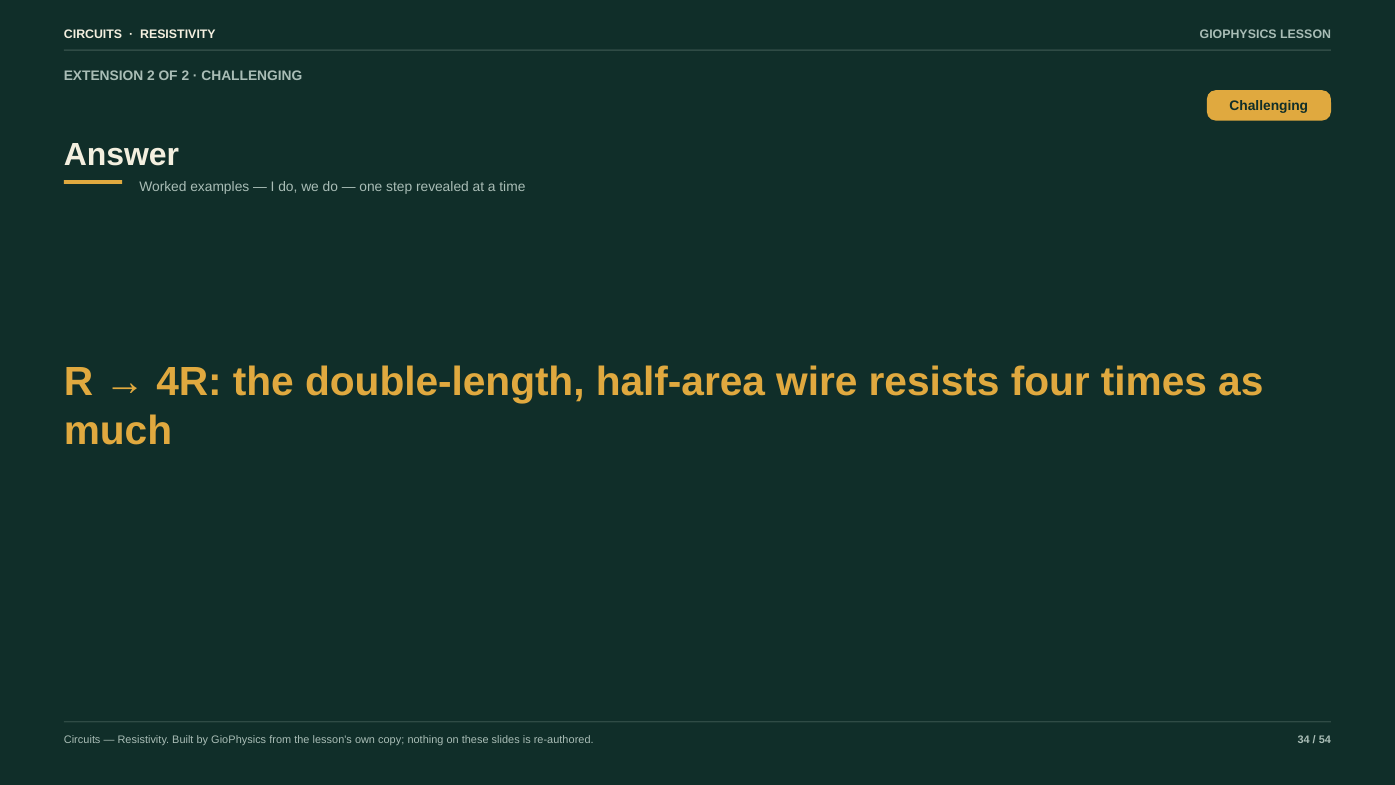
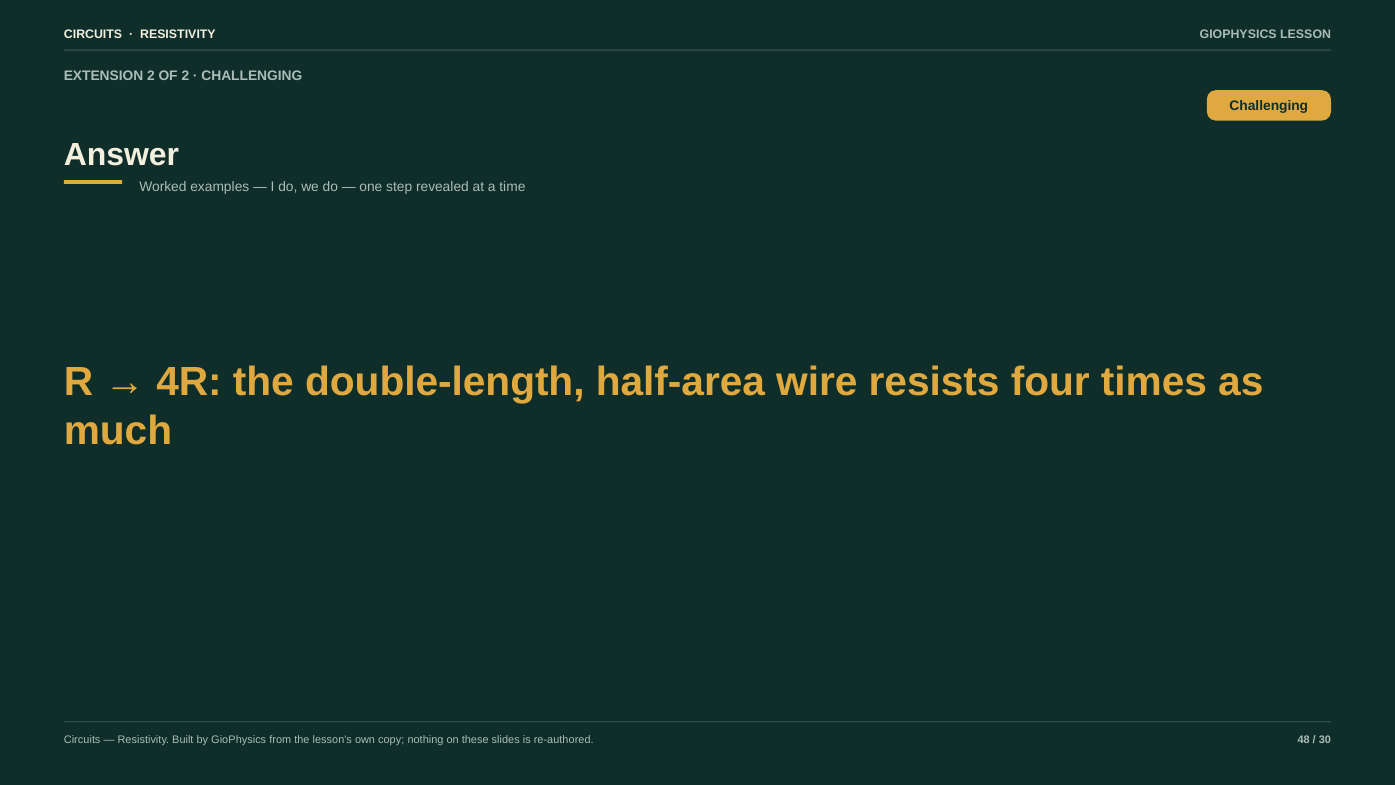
34: 34 -> 48
54: 54 -> 30
